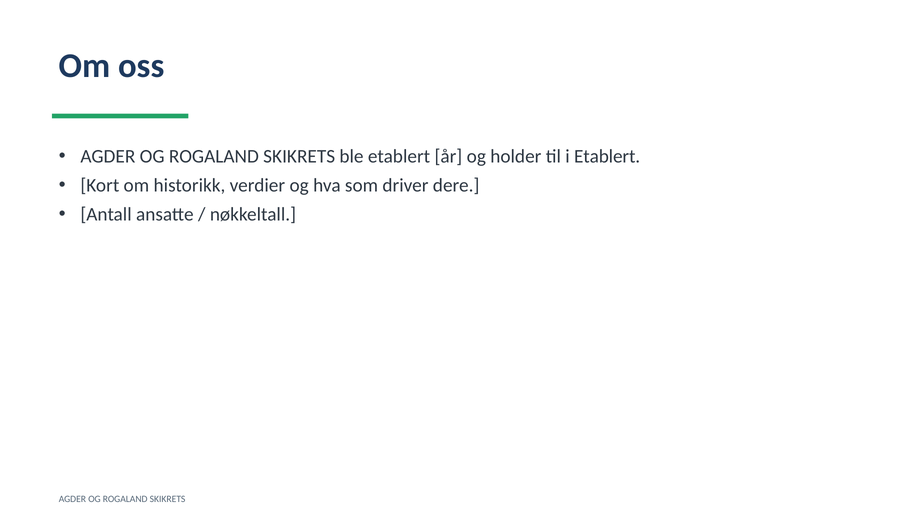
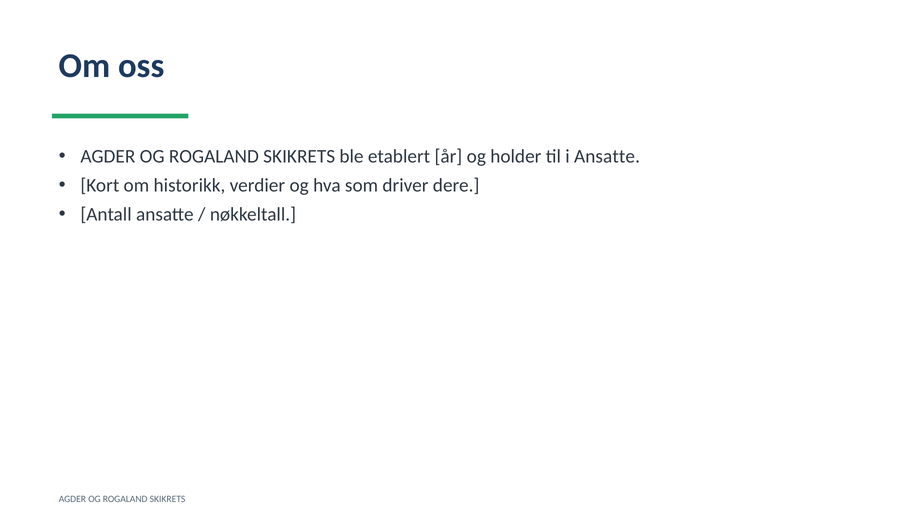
i Etablert: Etablert -> Ansatte
